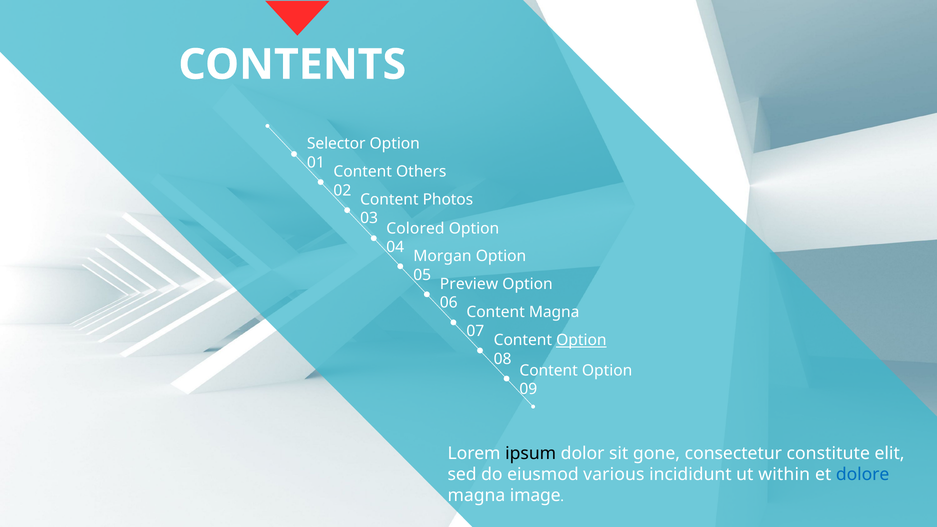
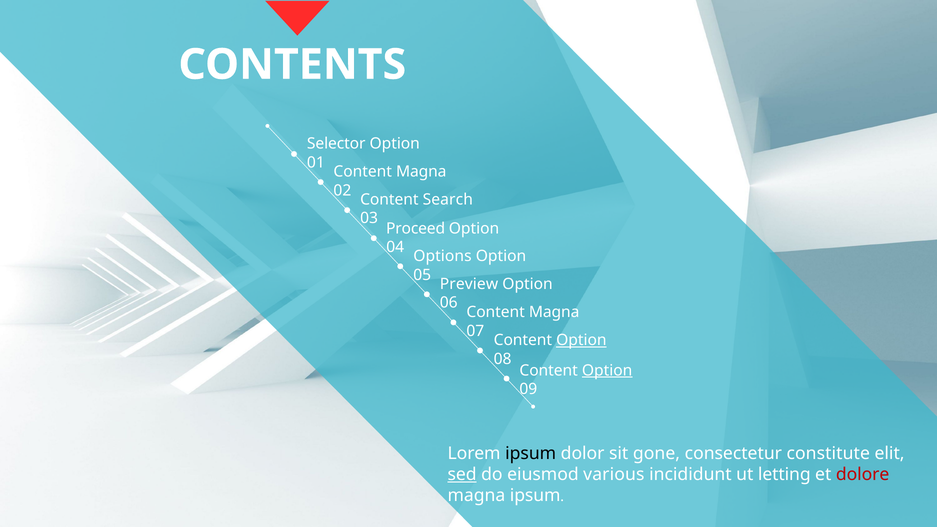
Others at (421, 172): Others -> Magna
Photos: Photos -> Search
Colored: Colored -> Proceed
Morgan: Morgan -> Options
Option at (607, 371) underline: none -> present
sed underline: none -> present
within: within -> letting
dolore colour: blue -> red
magna image: image -> ipsum
